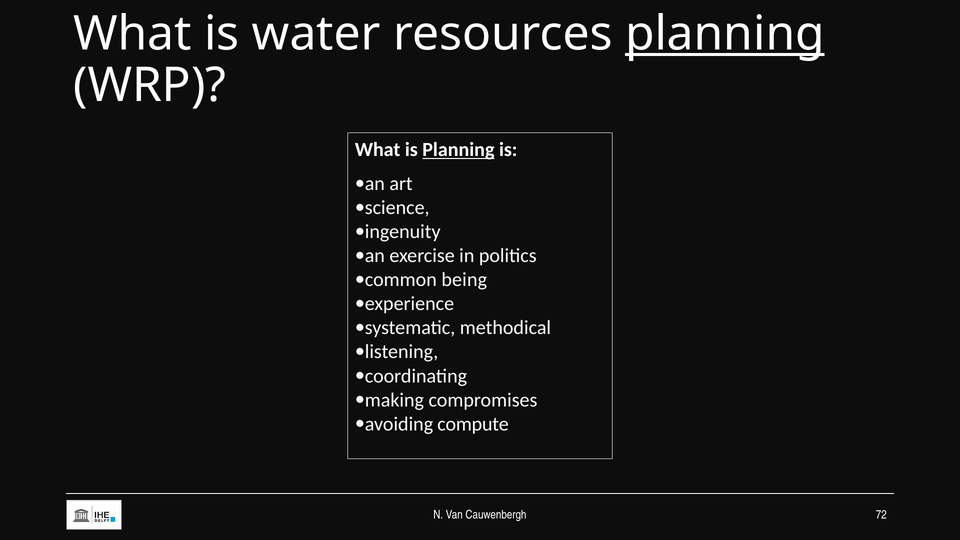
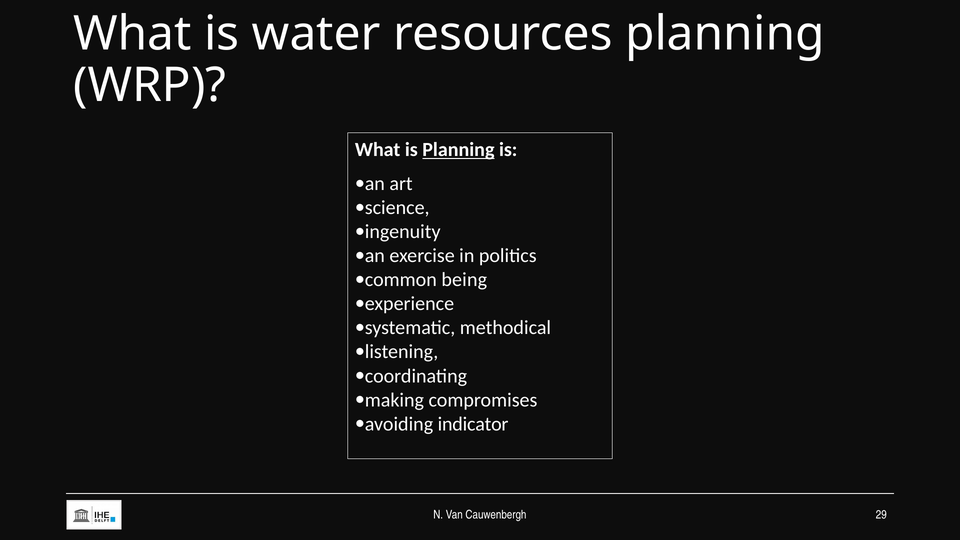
planning at (725, 34) underline: present -> none
compute: compute -> indicator
72: 72 -> 29
